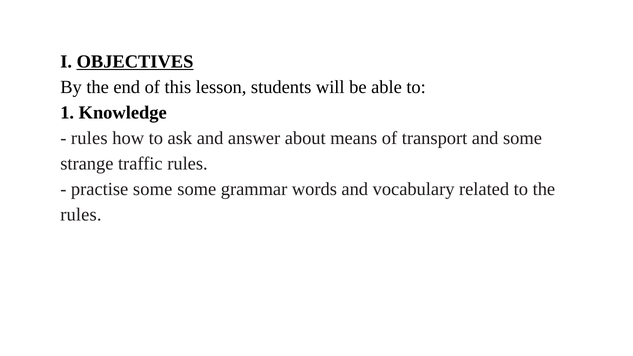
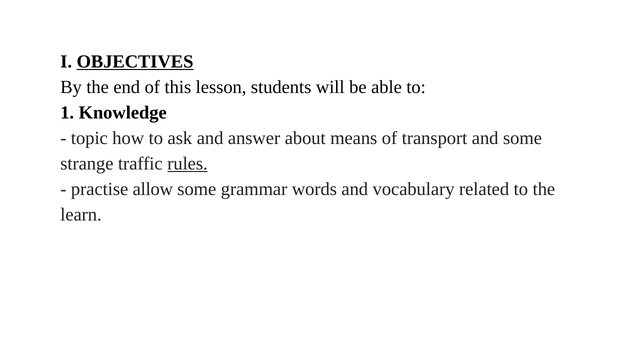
rules at (89, 138): rules -> topic
rules at (187, 164) underline: none -> present
practise some: some -> allow
rules at (81, 215): rules -> learn
